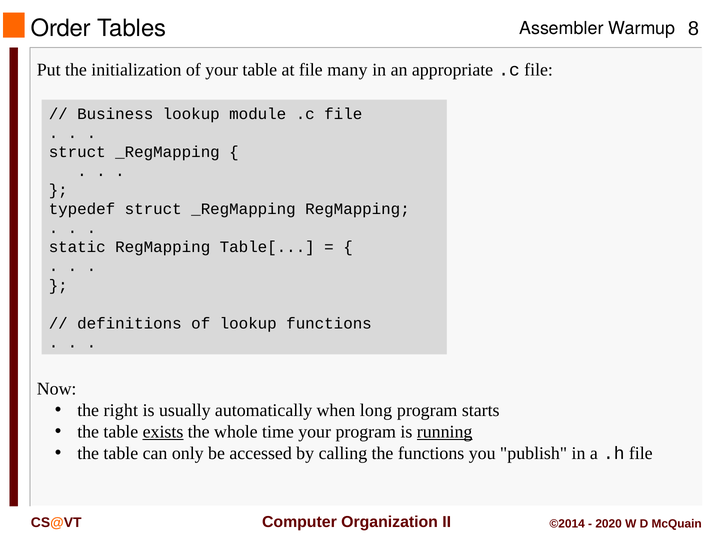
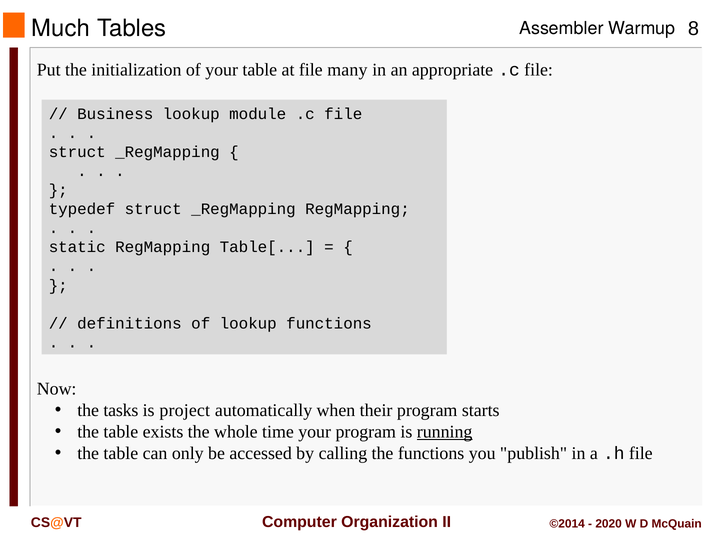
Order: Order -> Much
right: right -> tasks
usually: usually -> project
long: long -> their
exists underline: present -> none
